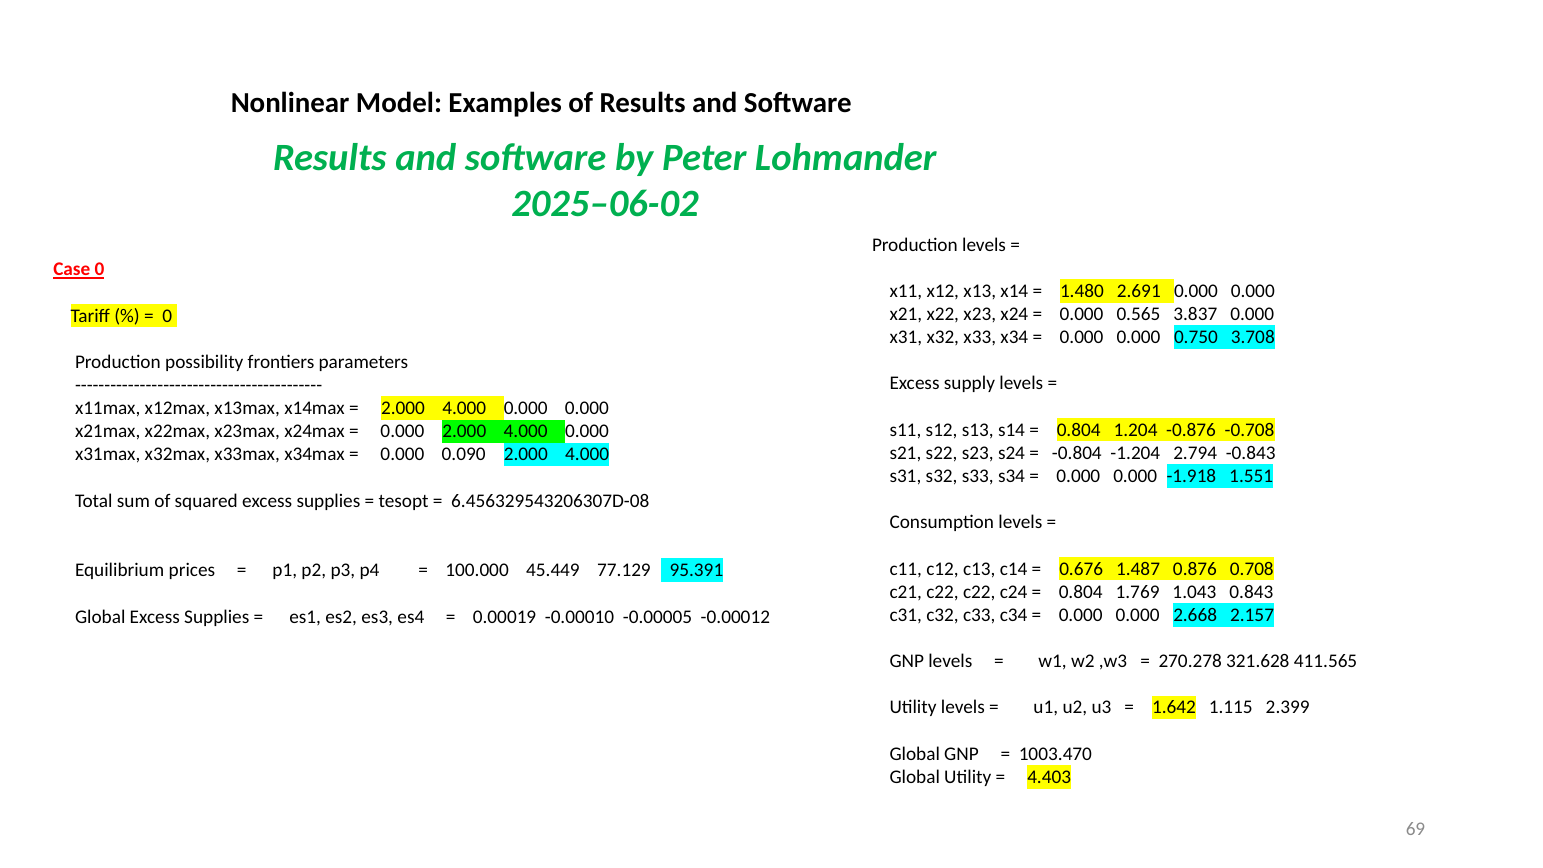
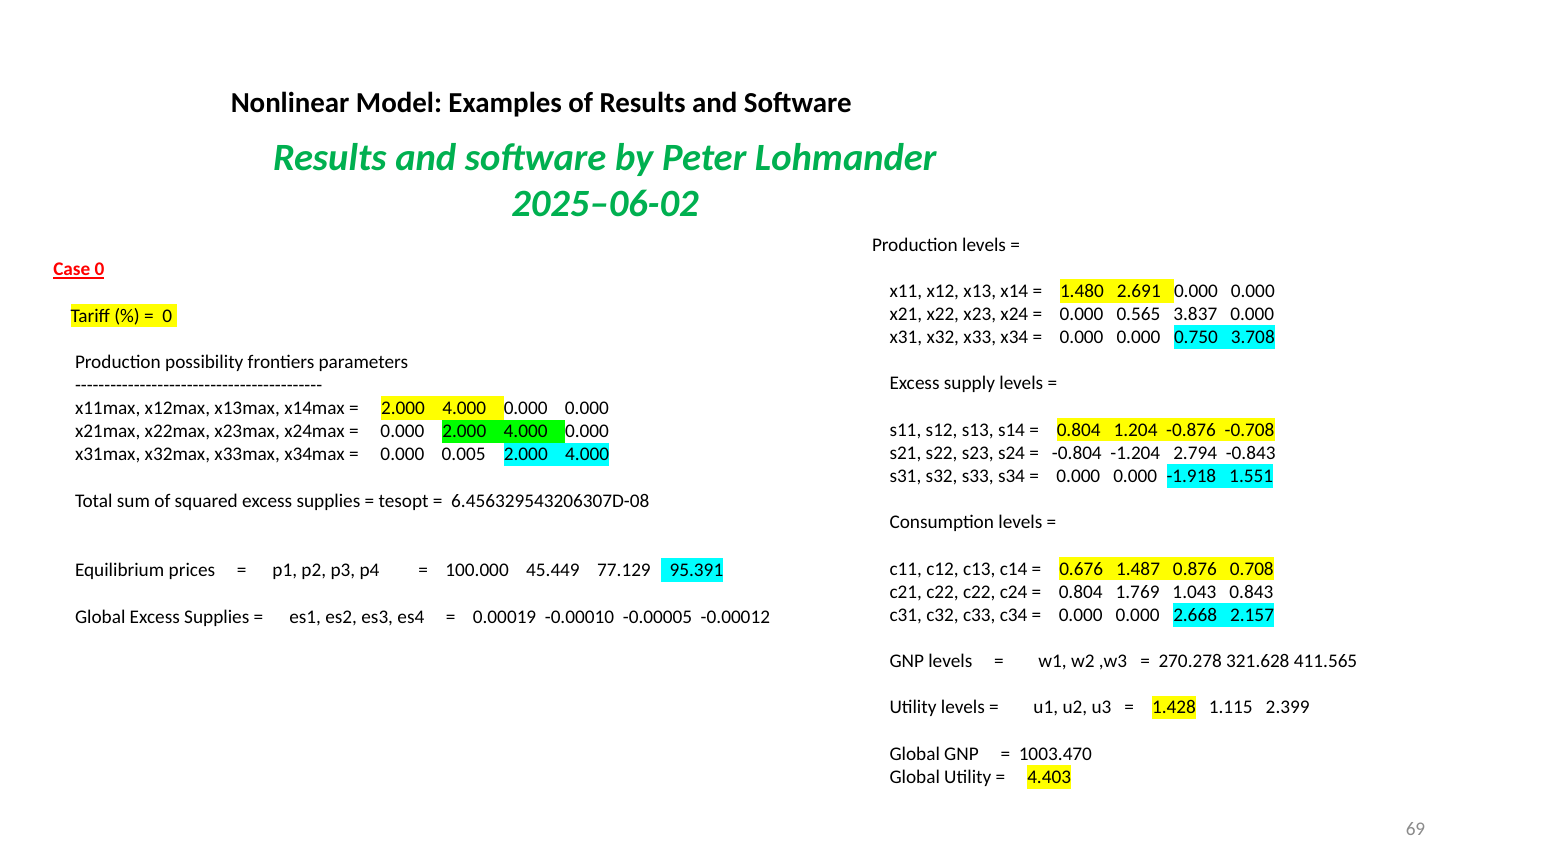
0.090: 0.090 -> 0.005
1.642: 1.642 -> 1.428
